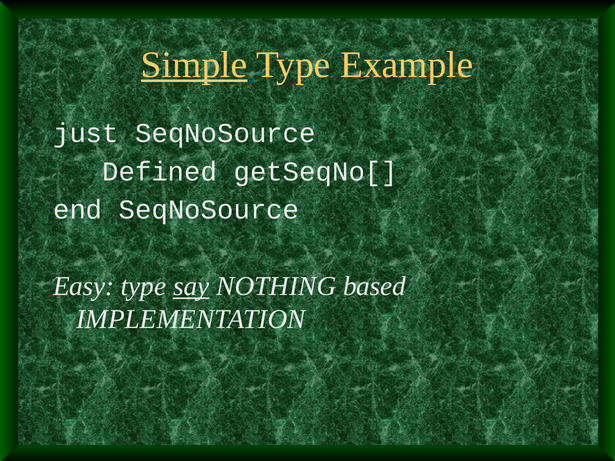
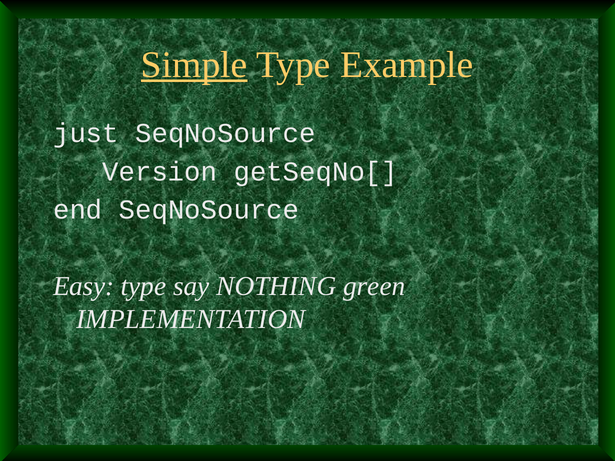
Defined: Defined -> Version
say underline: present -> none
based: based -> green
